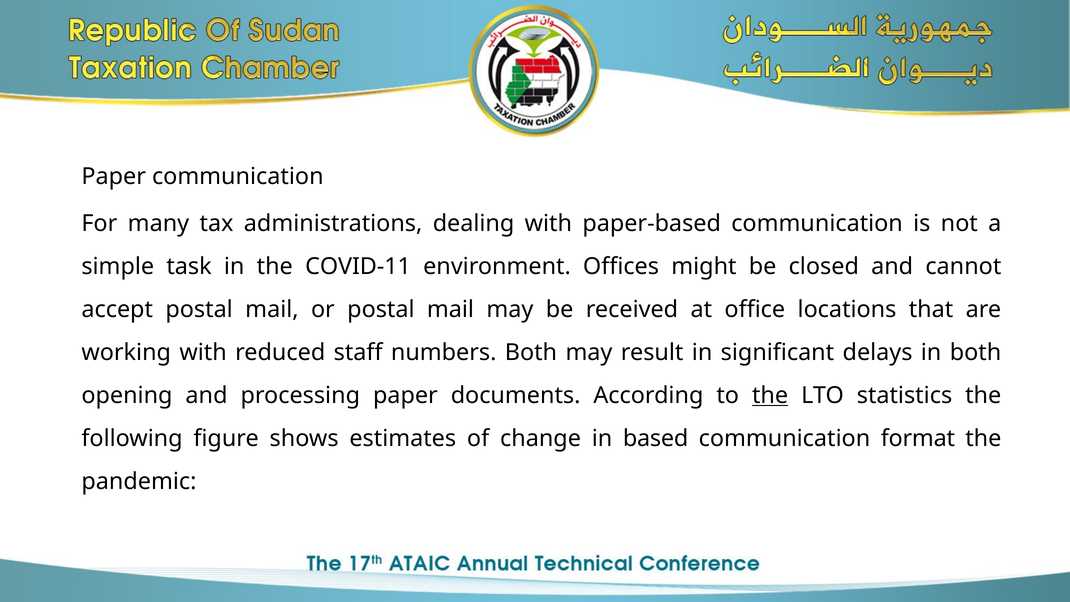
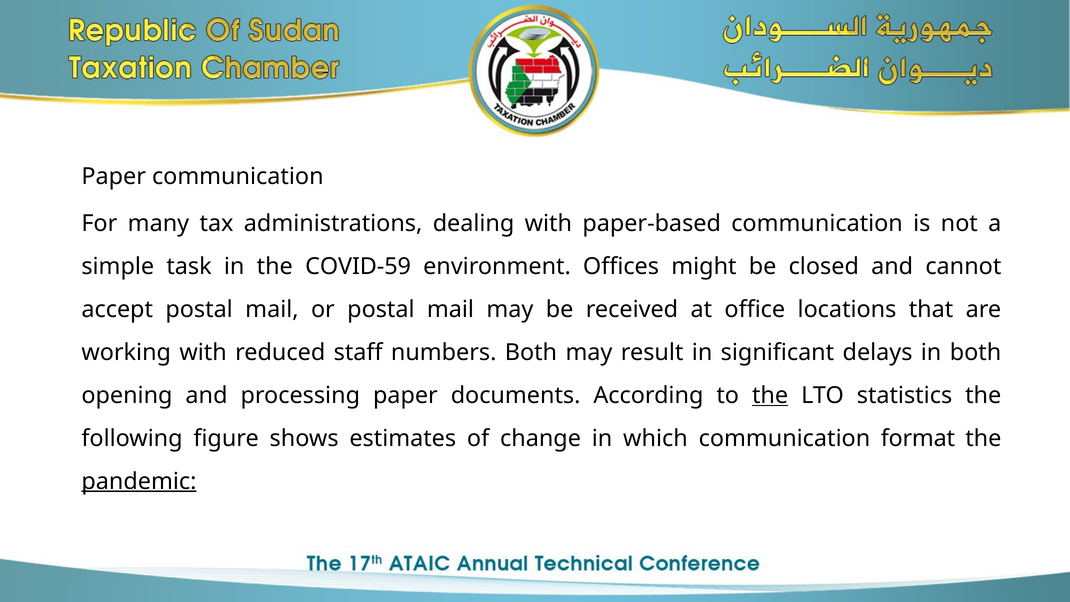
COVID-11: COVID-11 -> COVID-59
based: based -> which
pandemic underline: none -> present
